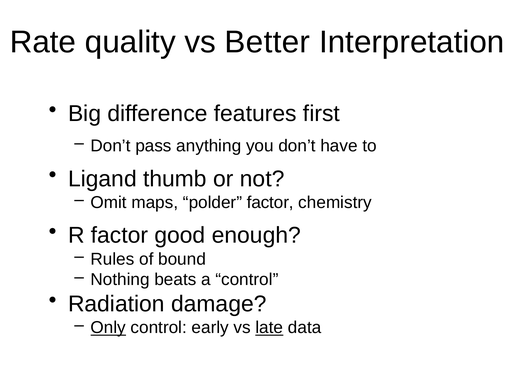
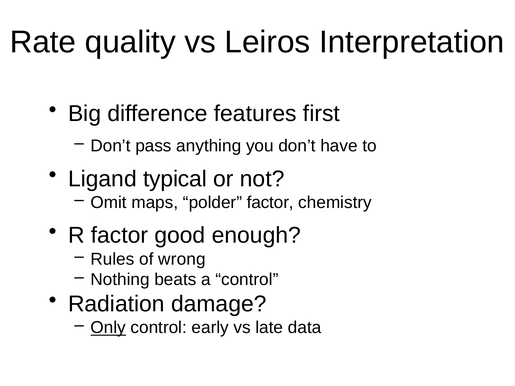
Better: Better -> Leiros
thumb: thumb -> typical
bound: bound -> wrong
late underline: present -> none
